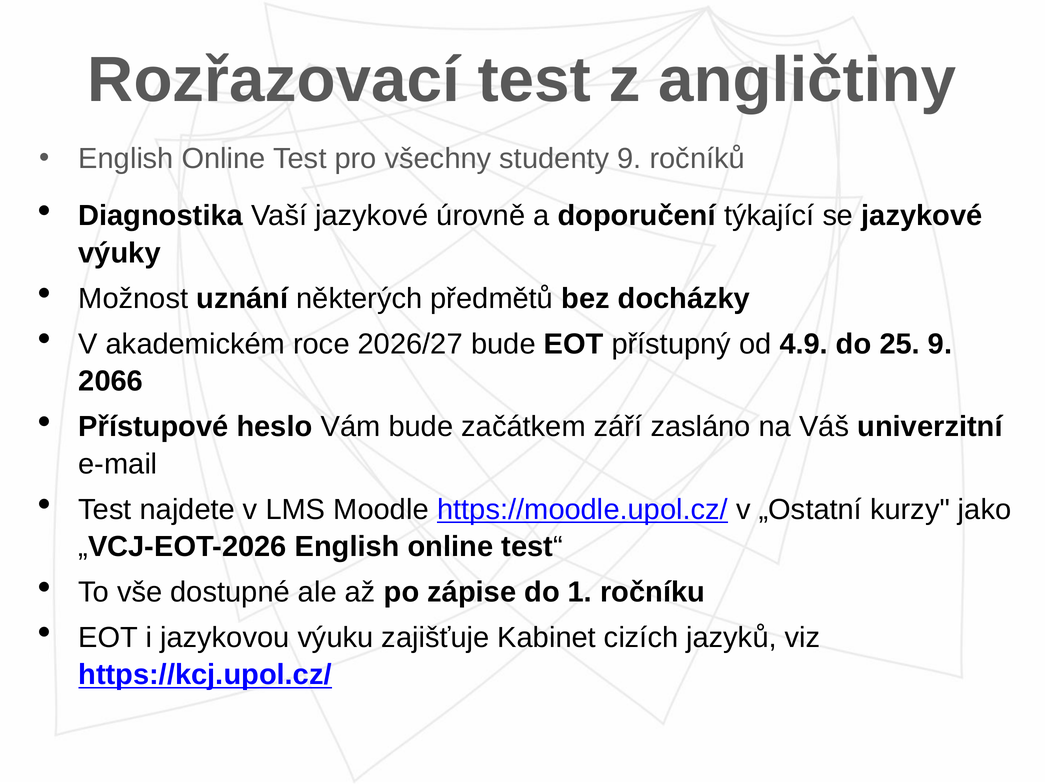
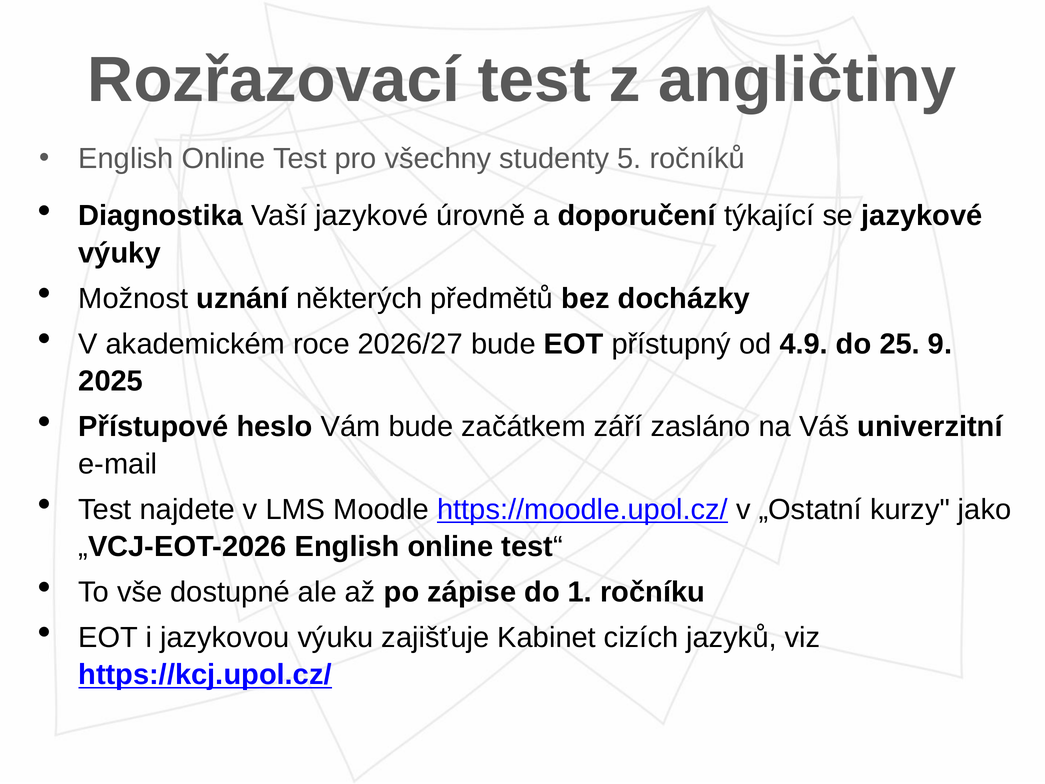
studenty 9: 9 -> 5
2066: 2066 -> 2025
